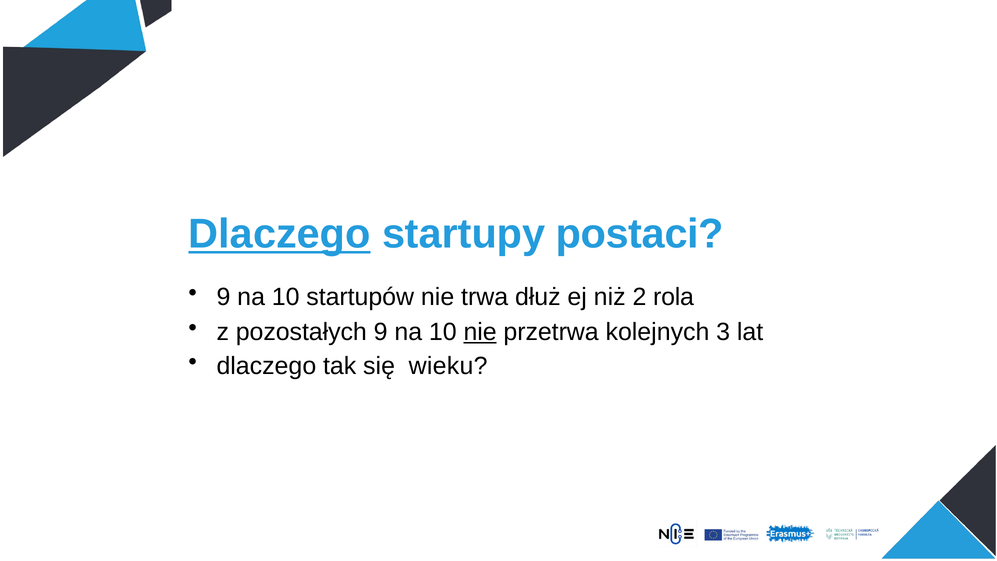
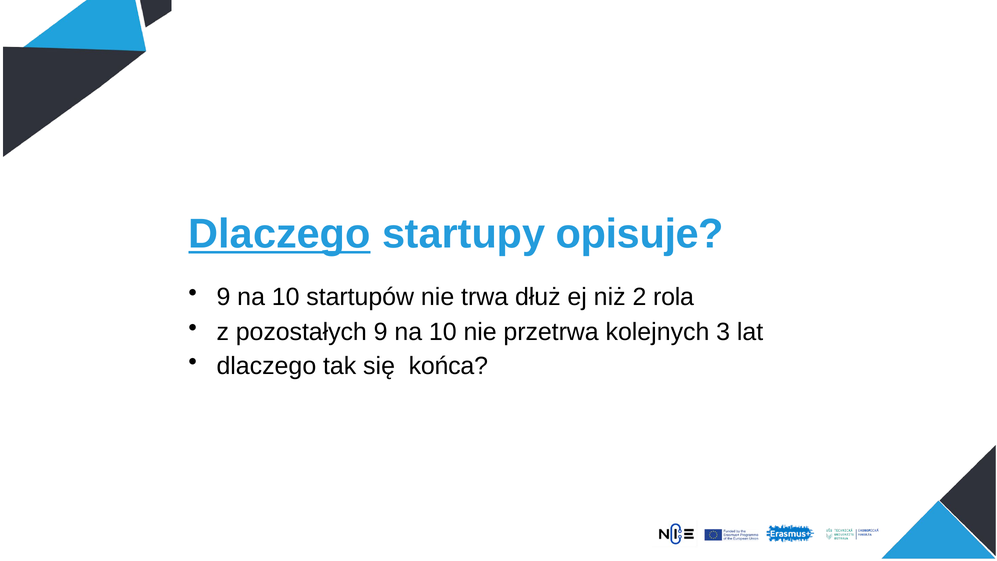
postaci: postaci -> opisuje
nie at (480, 332) underline: present -> none
wieku: wieku -> końca
